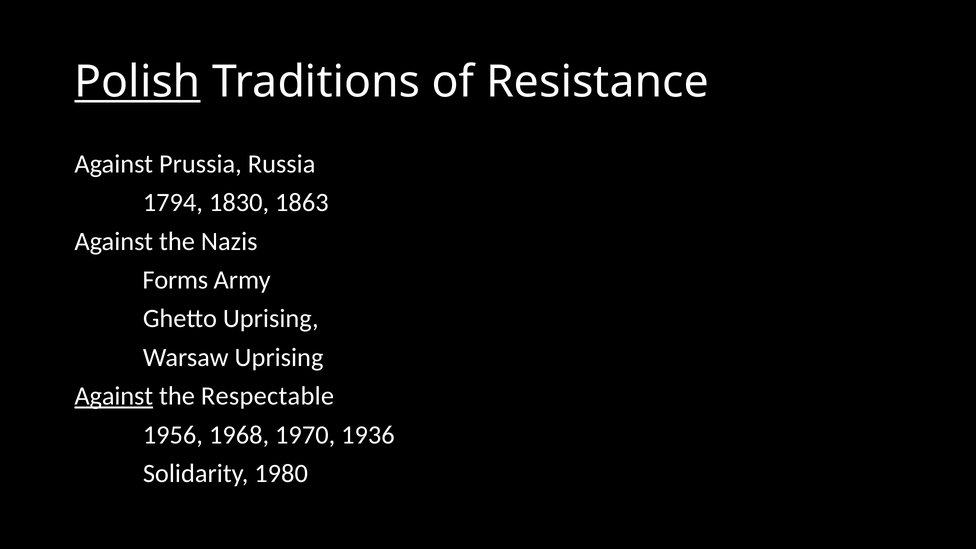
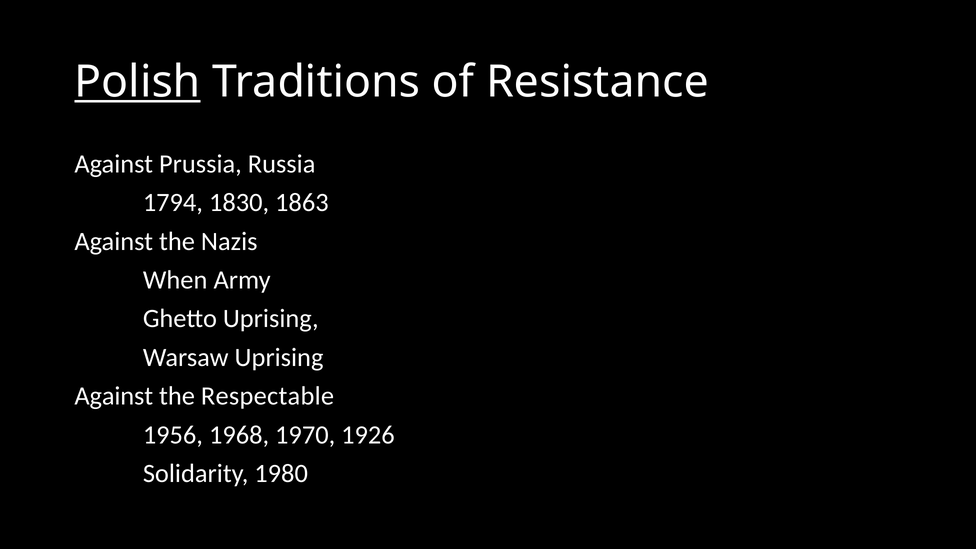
Forms: Forms -> When
Against at (114, 396) underline: present -> none
1936: 1936 -> 1926
